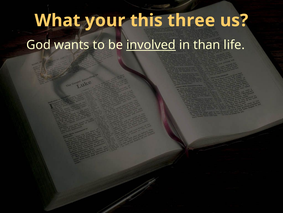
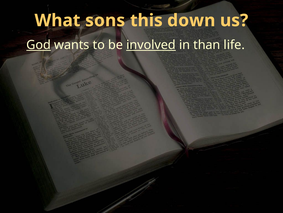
your: your -> sons
three: three -> down
God underline: none -> present
